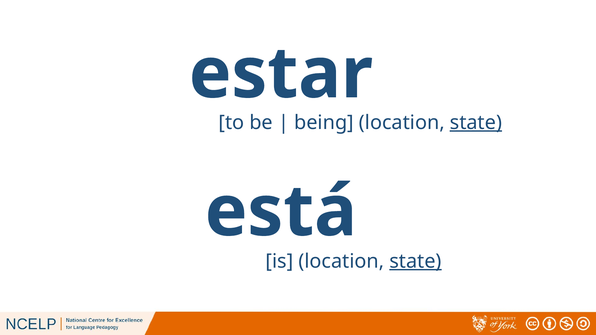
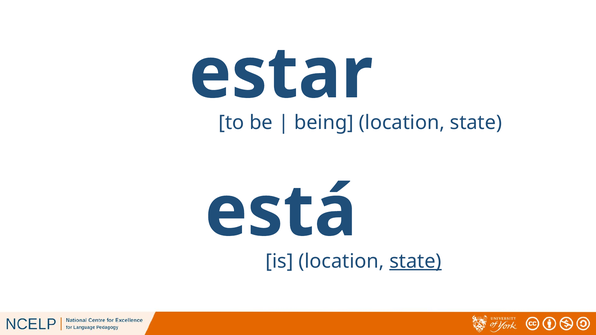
state at (476, 123) underline: present -> none
